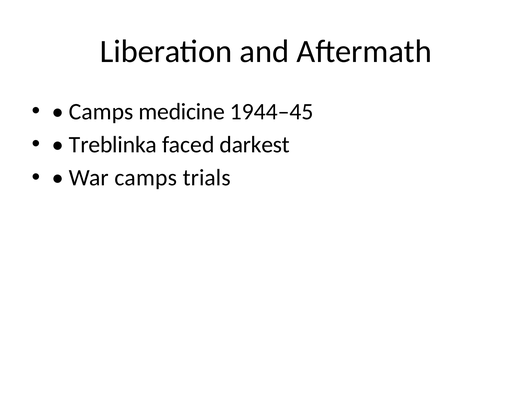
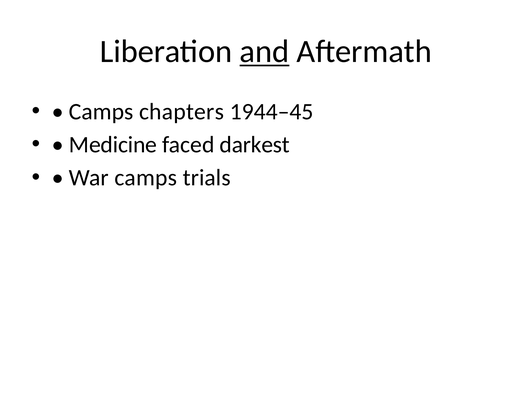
and underline: none -> present
medicine: medicine -> chapters
Treblinka: Treblinka -> Medicine
